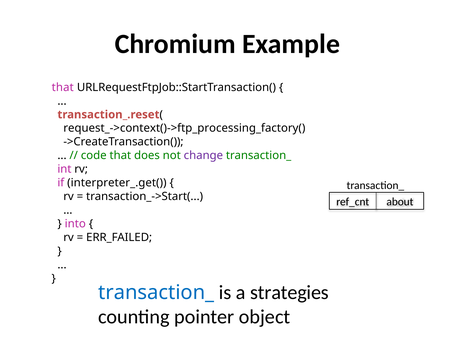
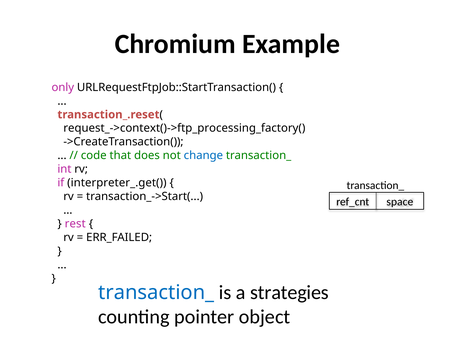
that at (63, 87): that -> only
change colour: purple -> blue
about: about -> space
into: into -> rest
